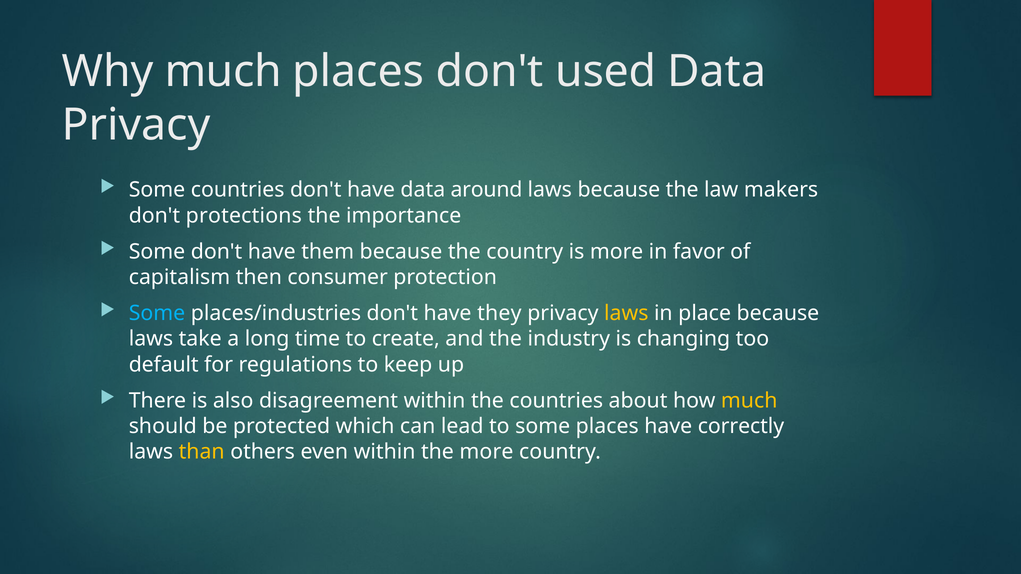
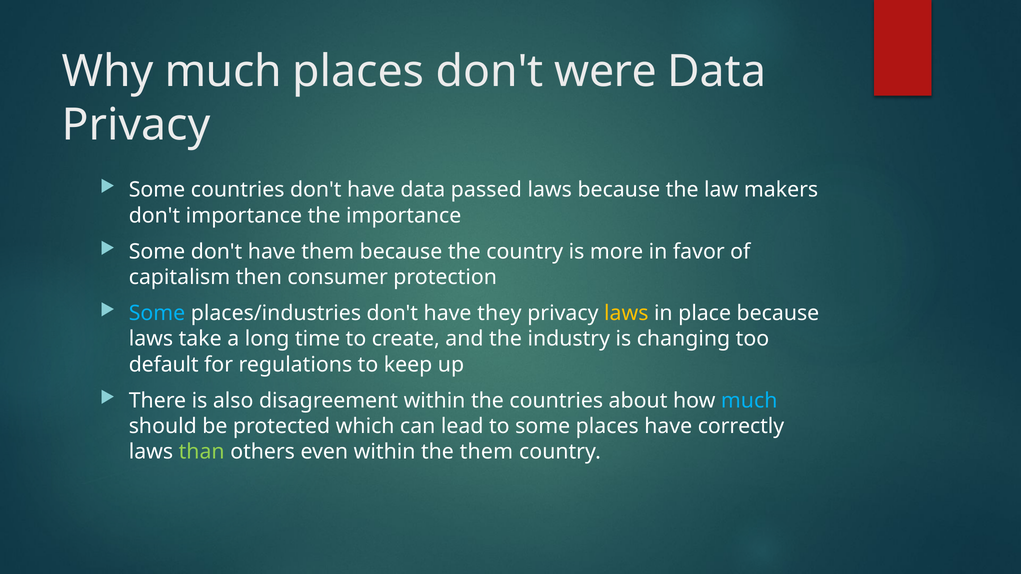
used: used -> were
around: around -> passed
don't protections: protections -> importance
much at (749, 401) colour: yellow -> light blue
than colour: yellow -> light green
the more: more -> them
